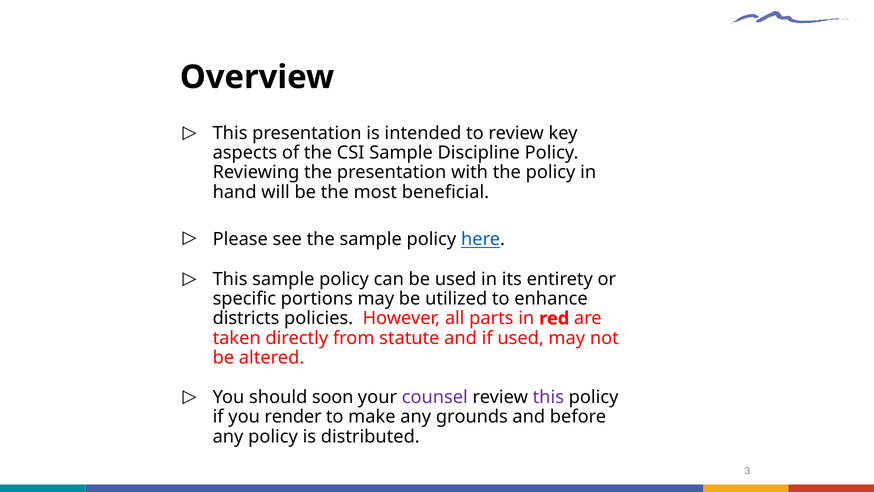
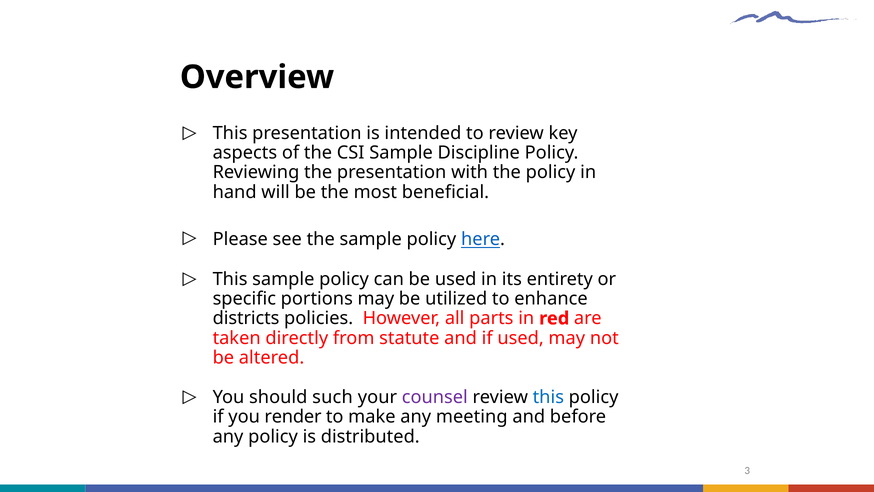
soon: soon -> such
this at (548, 397) colour: purple -> blue
grounds: grounds -> meeting
